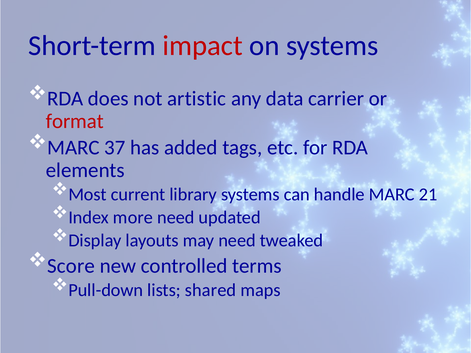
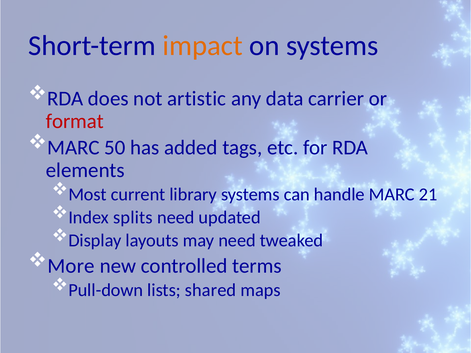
impact colour: red -> orange
37: 37 -> 50
more: more -> splits
Score: Score -> More
